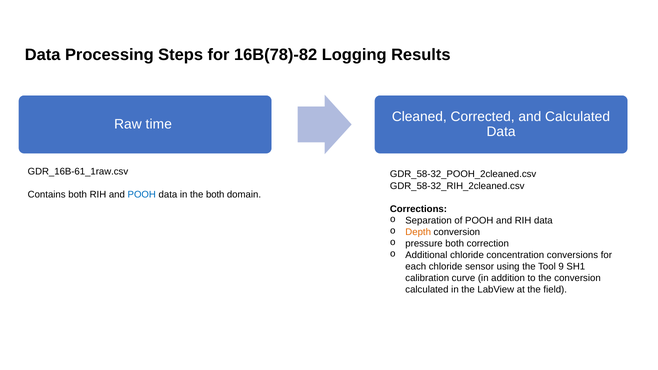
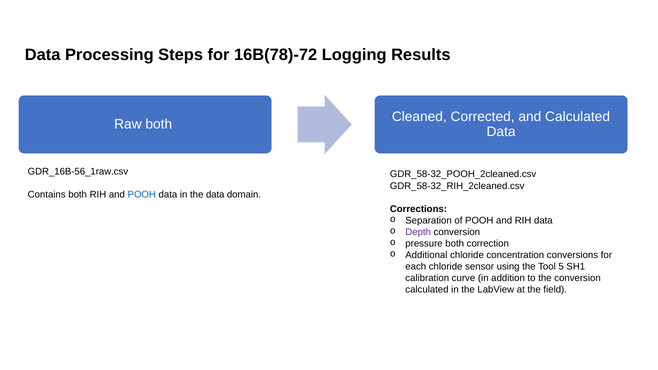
16B(78)-82: 16B(78)-82 -> 16B(78)-72
time at (159, 124): time -> both
GDR_16B-61_1raw.csv: GDR_16B-61_1raw.csv -> GDR_16B-56_1raw.csv
the both: both -> data
Depth colour: orange -> purple
9: 9 -> 5
